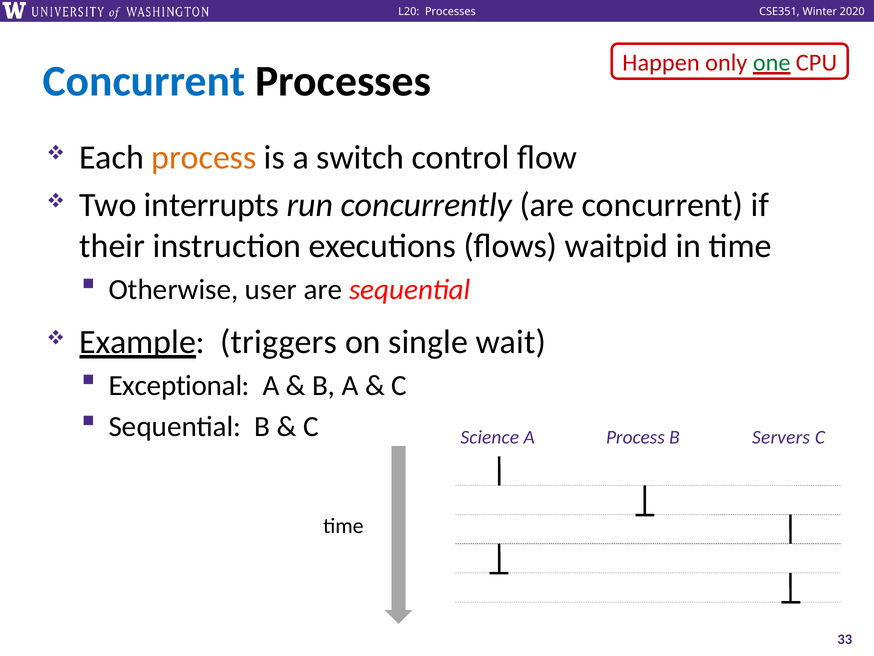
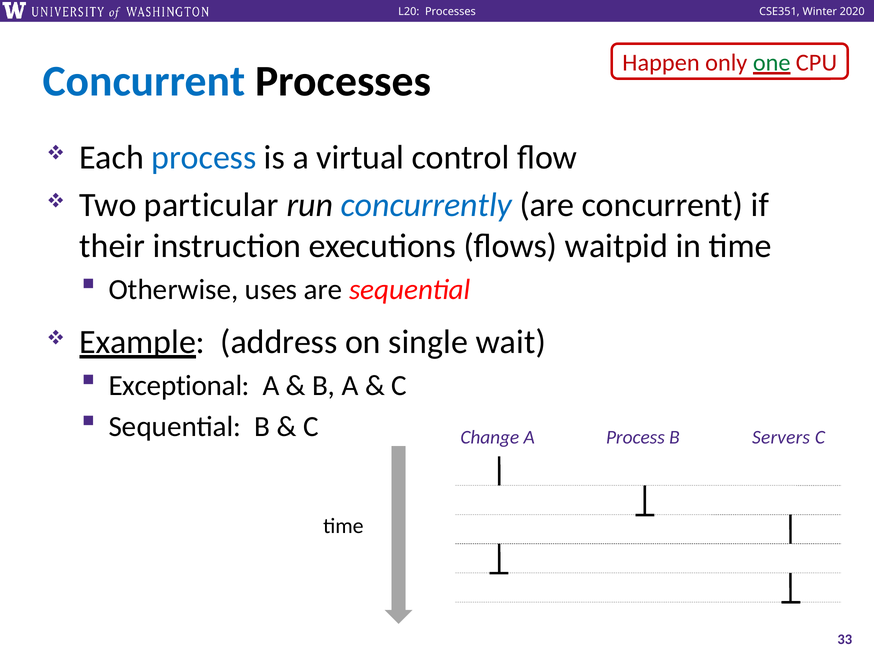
process at (204, 157) colour: orange -> blue
switch: switch -> virtual
interrupts: interrupts -> particular
concurrently colour: black -> blue
user: user -> uses
triggers: triggers -> address
Science: Science -> Change
